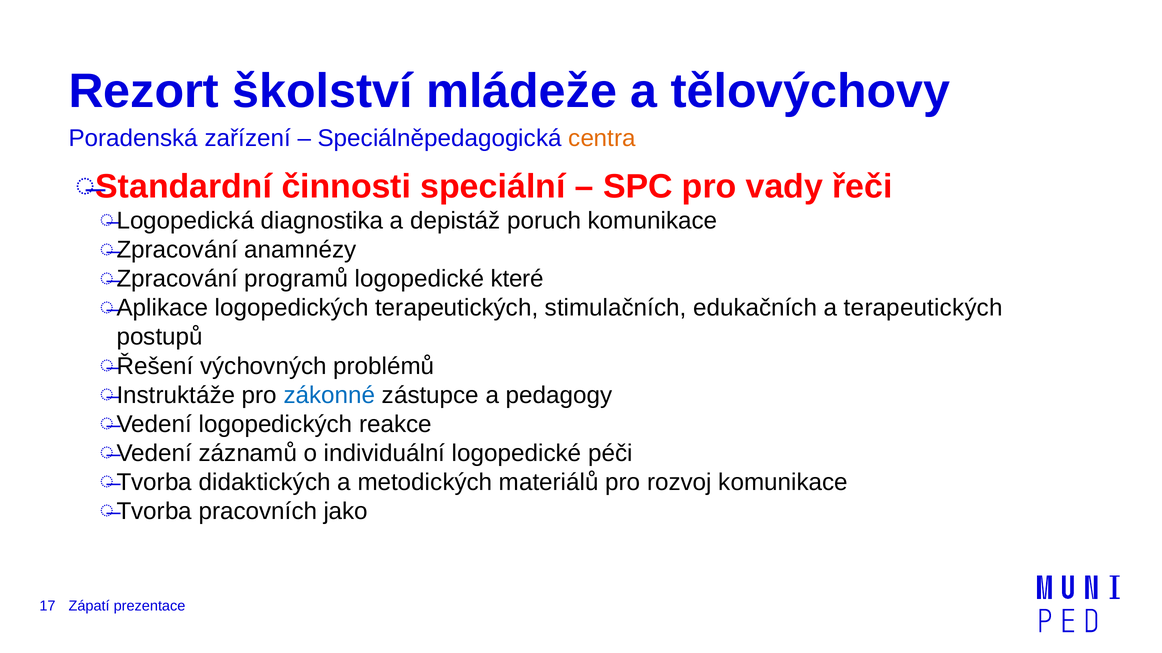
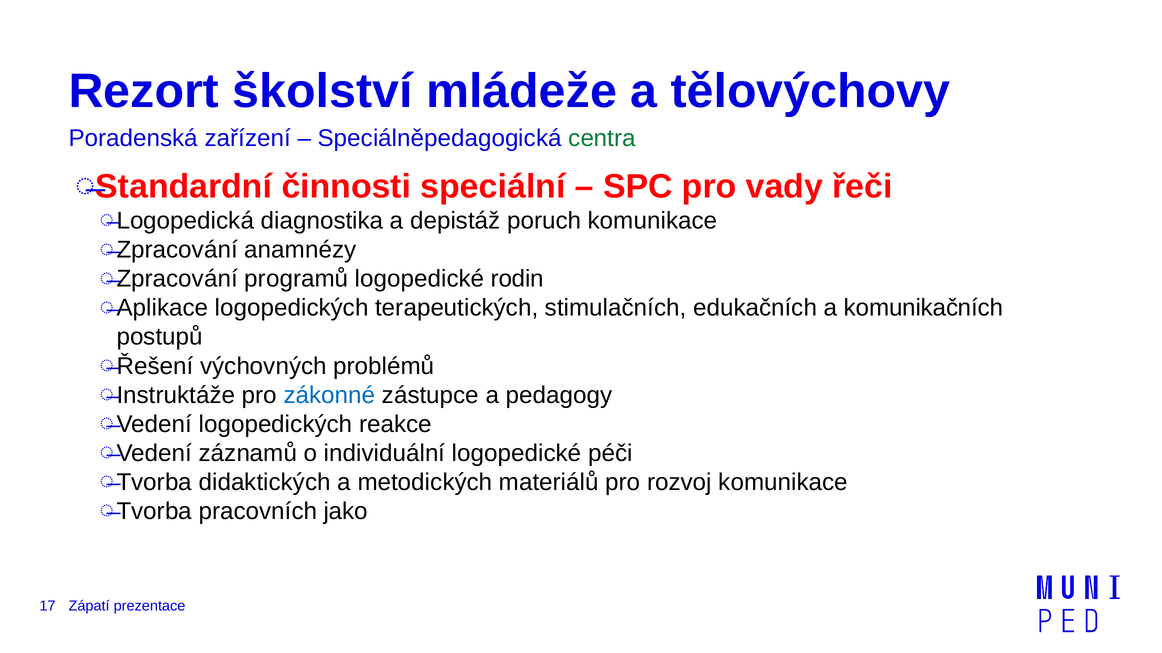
centra colour: orange -> green
které: které -> rodin
a terapeutických: terapeutických -> komunikačních
